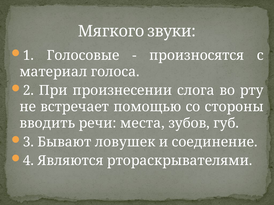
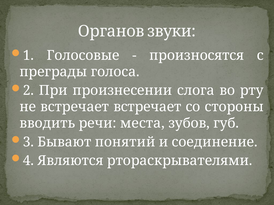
Мягкого: Мягкого -> Органов
материал: материал -> преграды
встречает помощью: помощью -> встречает
ловушек: ловушек -> понятий
